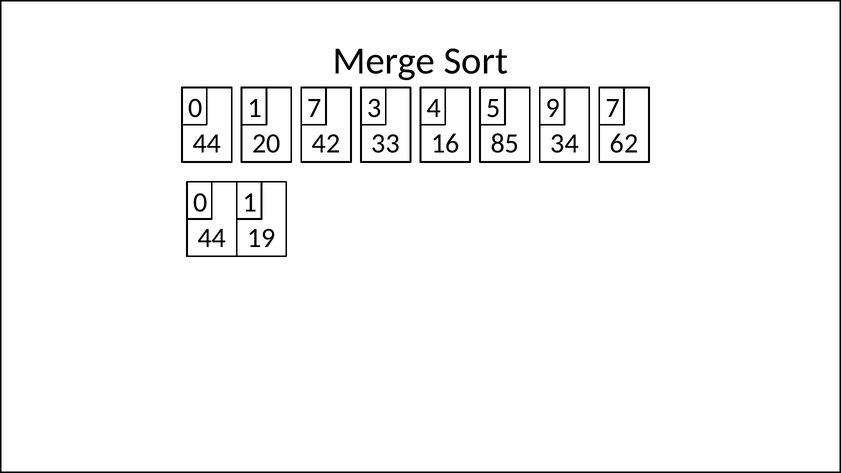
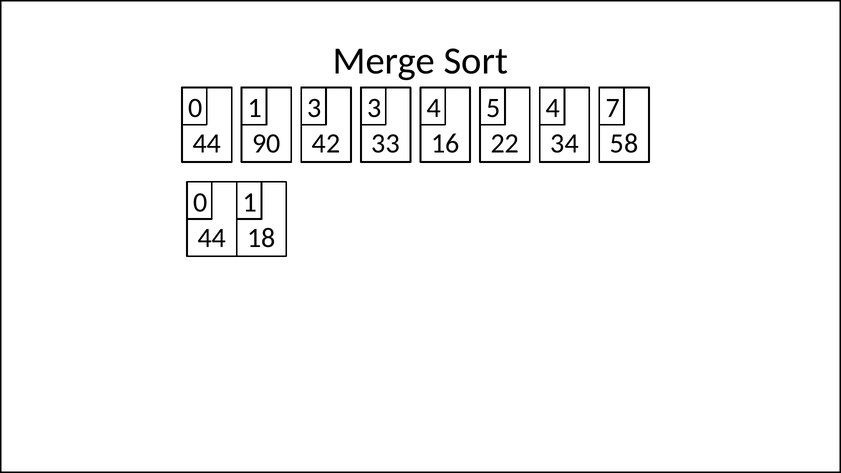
1 7: 7 -> 3
5 9: 9 -> 4
20: 20 -> 90
85: 85 -> 22
62: 62 -> 58
19: 19 -> 18
